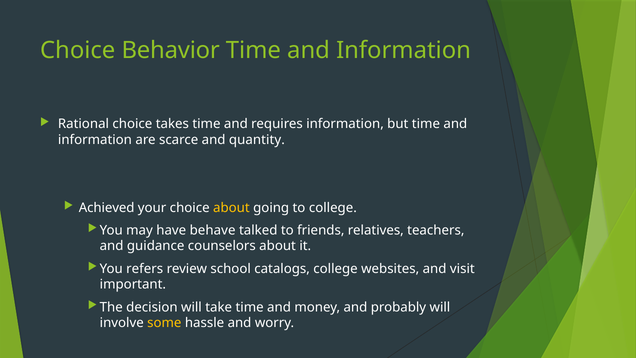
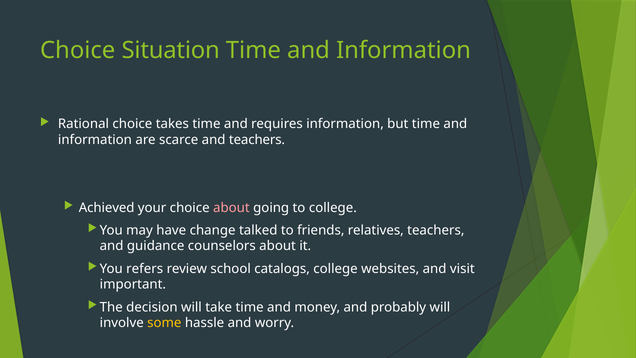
Behavior: Behavior -> Situation
and quantity: quantity -> teachers
about at (231, 207) colour: yellow -> pink
behave: behave -> change
